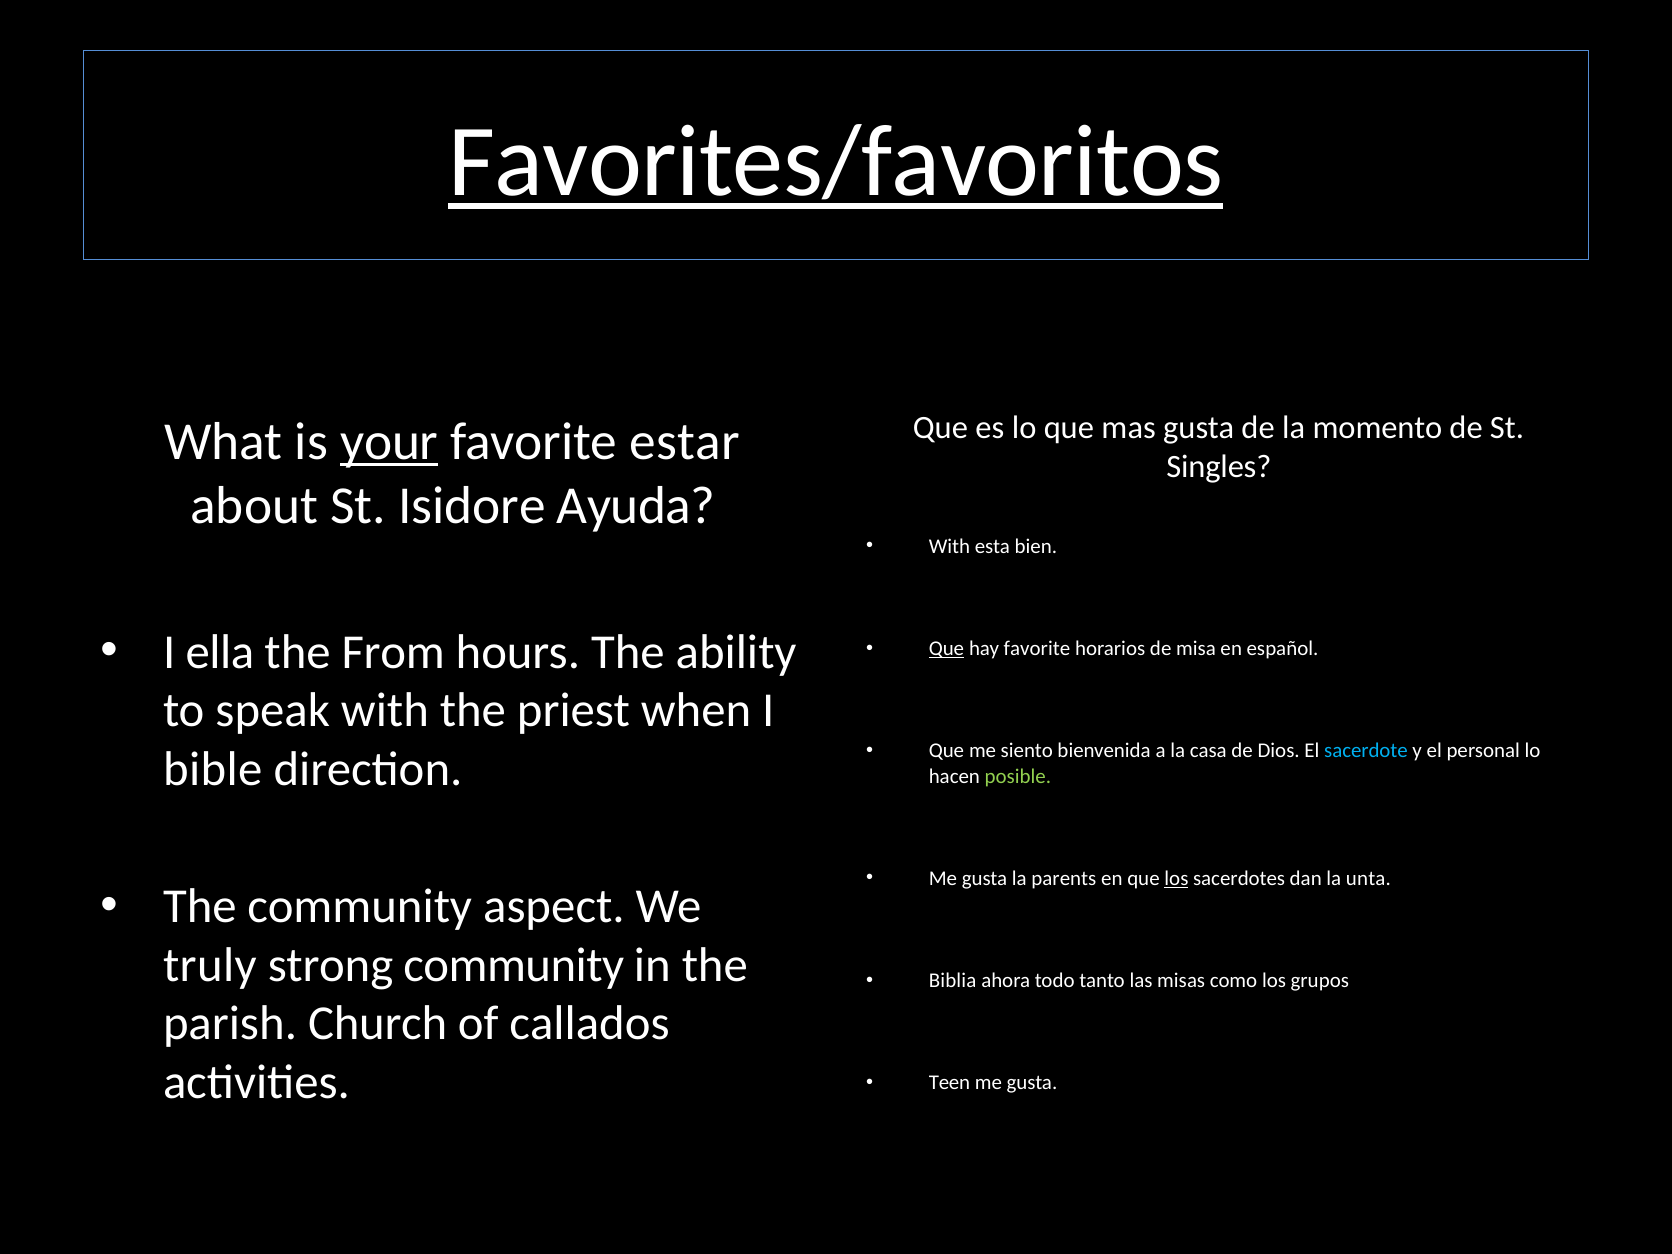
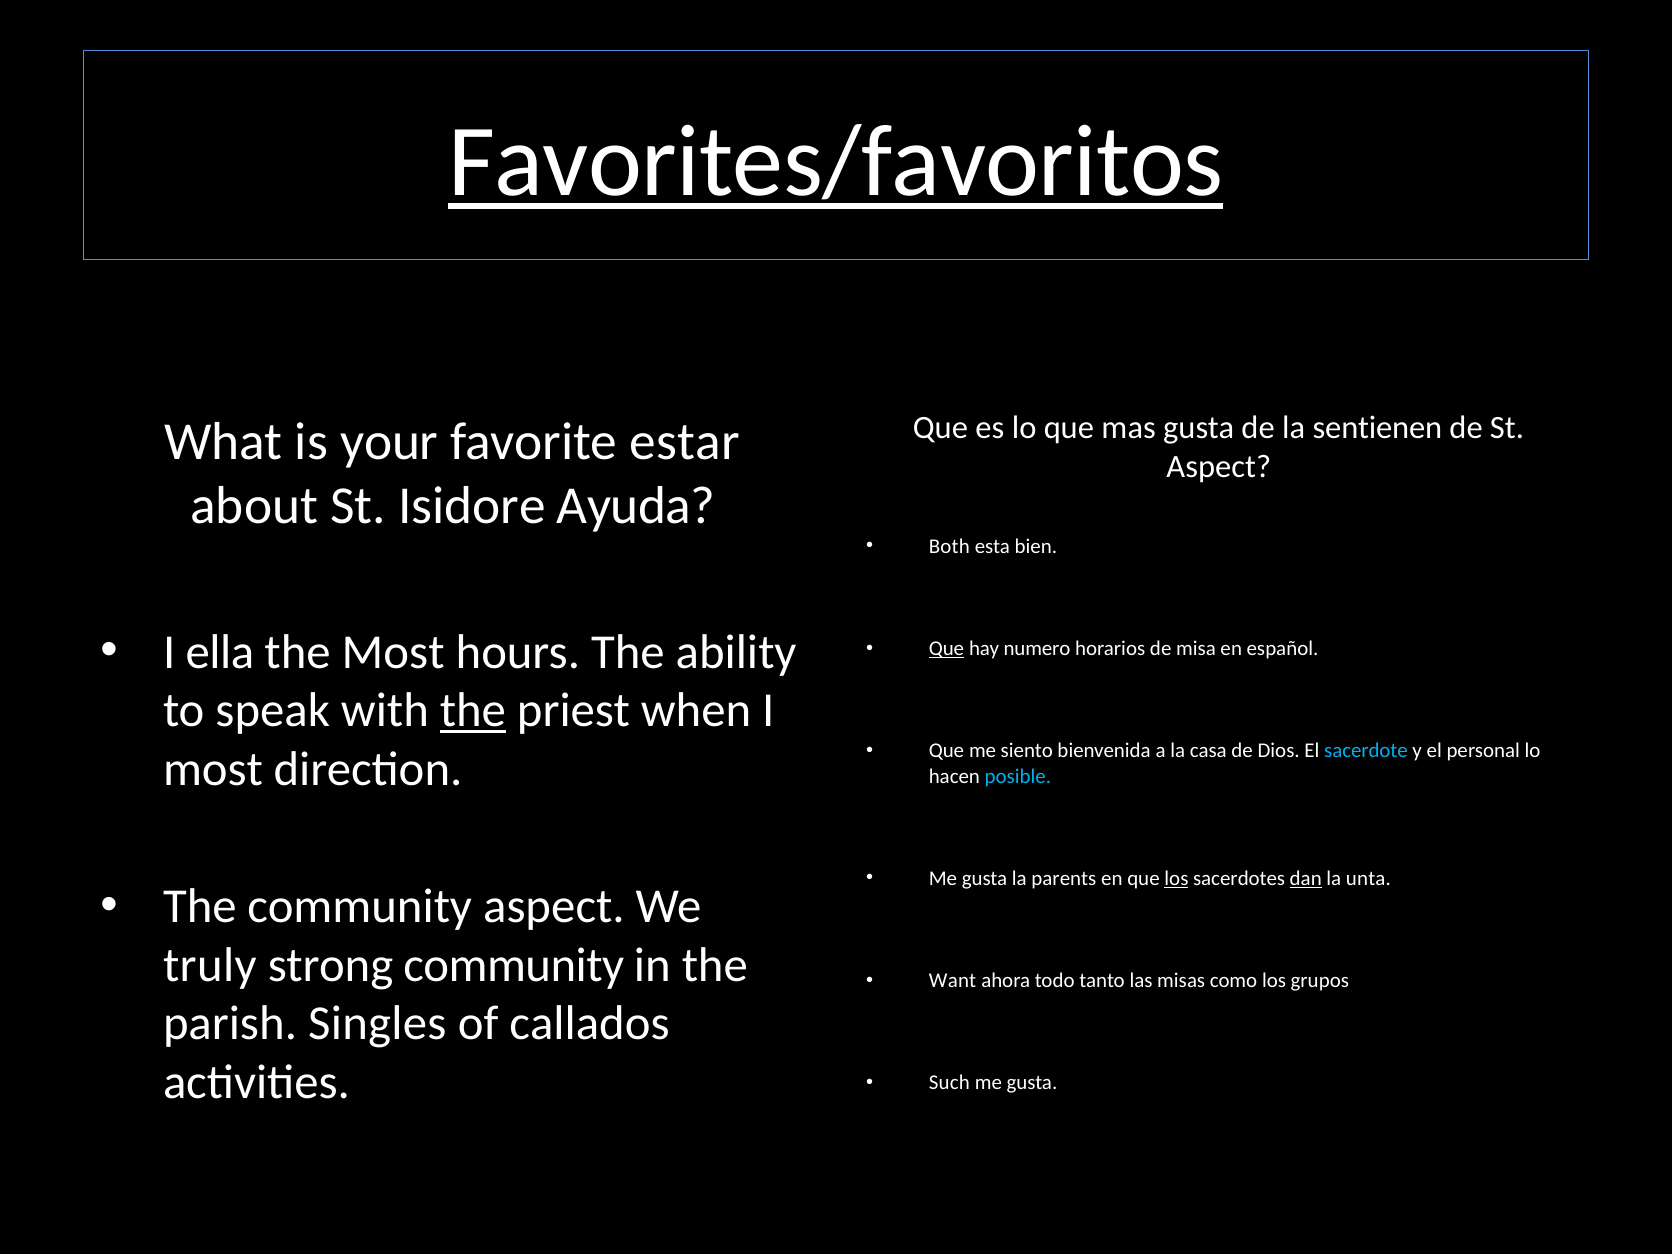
momento: momento -> sentienen
your underline: present -> none
Singles at (1219, 467): Singles -> Aspect
With at (949, 546): With -> Both
the From: From -> Most
hay favorite: favorite -> numero
the at (473, 711) underline: none -> present
bible at (213, 769): bible -> most
posible colour: light green -> light blue
dan underline: none -> present
Biblia: Biblia -> Want
Church: Church -> Singles
Teen: Teen -> Such
